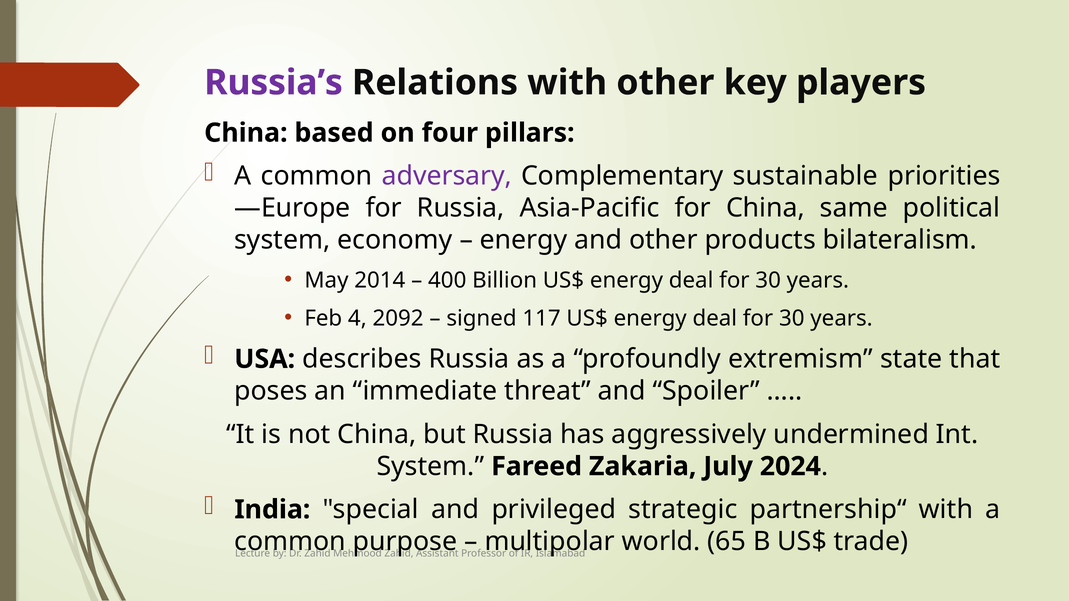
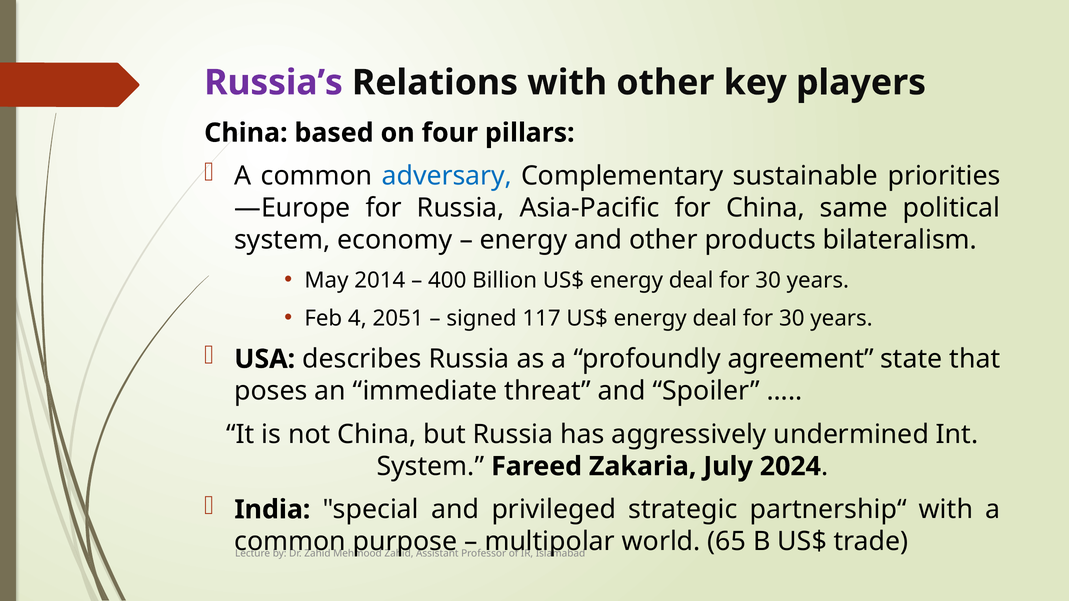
adversary colour: purple -> blue
2092: 2092 -> 2051
extremism: extremism -> agreement
